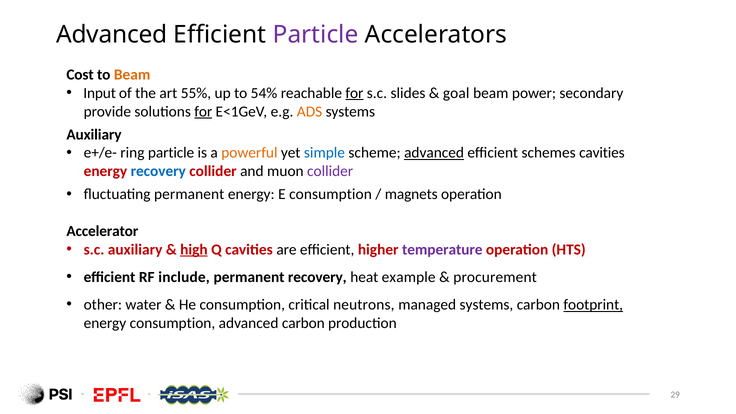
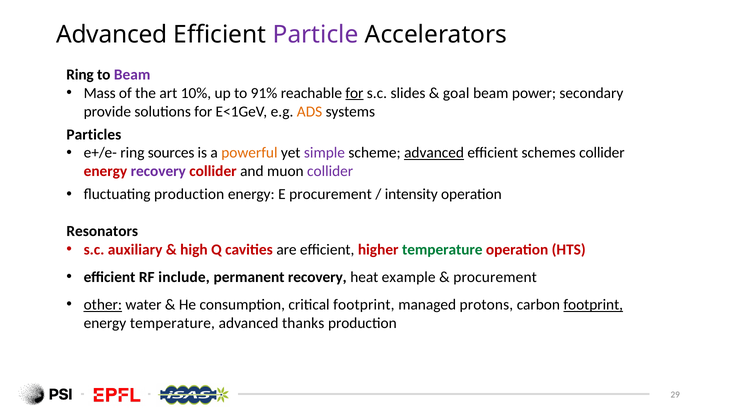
Cost at (80, 75): Cost -> Ring
Beam at (132, 75) colour: orange -> purple
Input: Input -> Mass
55%: 55% -> 10%
54%: 54% -> 91%
for at (203, 111) underline: present -> none
Auxiliary at (94, 135): Auxiliary -> Particles
ring particle: particle -> sources
simple colour: blue -> purple
schemes cavities: cavities -> collider
recovery at (158, 171) colour: blue -> purple
fluctuating permanent: permanent -> production
E consumption: consumption -> procurement
magnets: magnets -> intensity
Accelerator: Accelerator -> Resonators
high underline: present -> none
temperature at (442, 250) colour: purple -> green
other underline: none -> present
critical neutrons: neutrons -> footprint
managed systems: systems -> protons
energy consumption: consumption -> temperature
advanced carbon: carbon -> thanks
